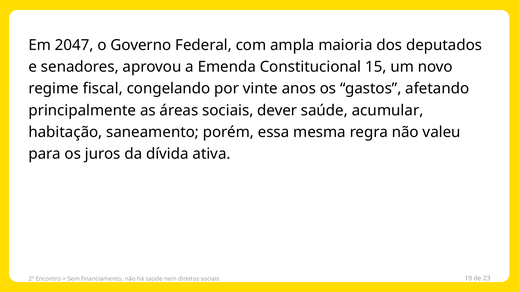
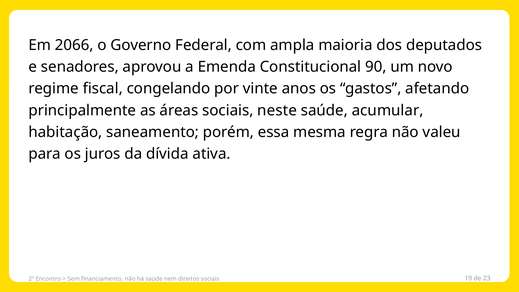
2047: 2047 -> 2066
15: 15 -> 90
dever: dever -> neste
